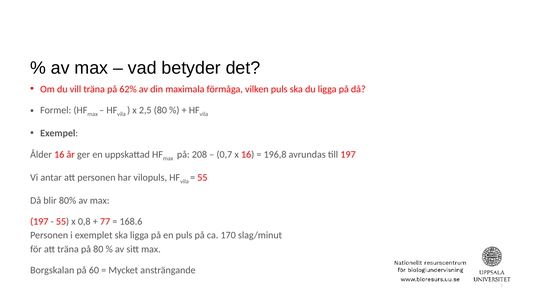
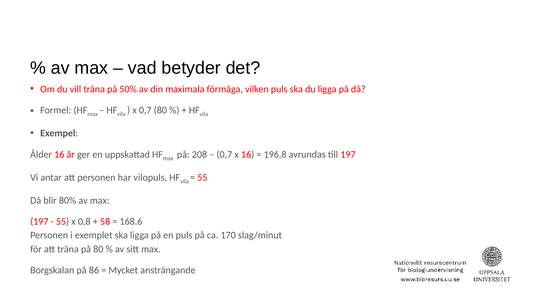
62%: 62% -> 50%
x 2,5: 2,5 -> 0,7
77: 77 -> 58
60: 60 -> 86
